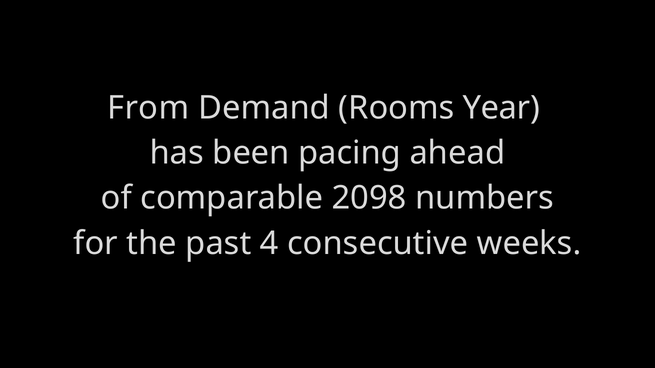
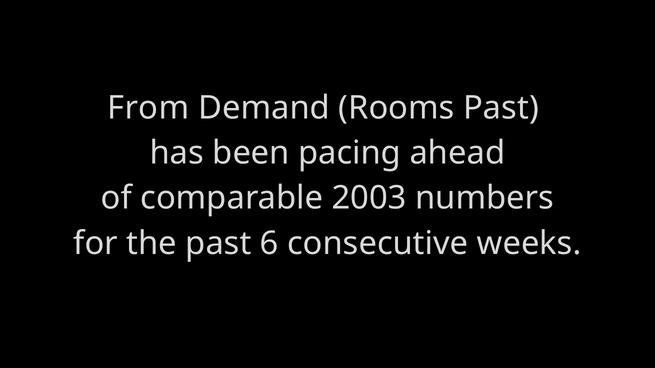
Rooms Year: Year -> Past
2098: 2098 -> 2003
4: 4 -> 6
